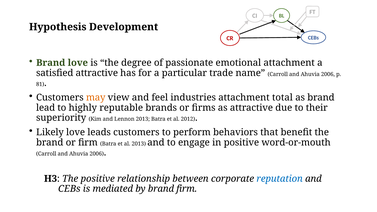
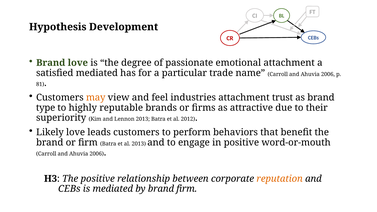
satisfied attractive: attractive -> mediated
total: total -> trust
lead: lead -> type
reputation colour: blue -> orange
